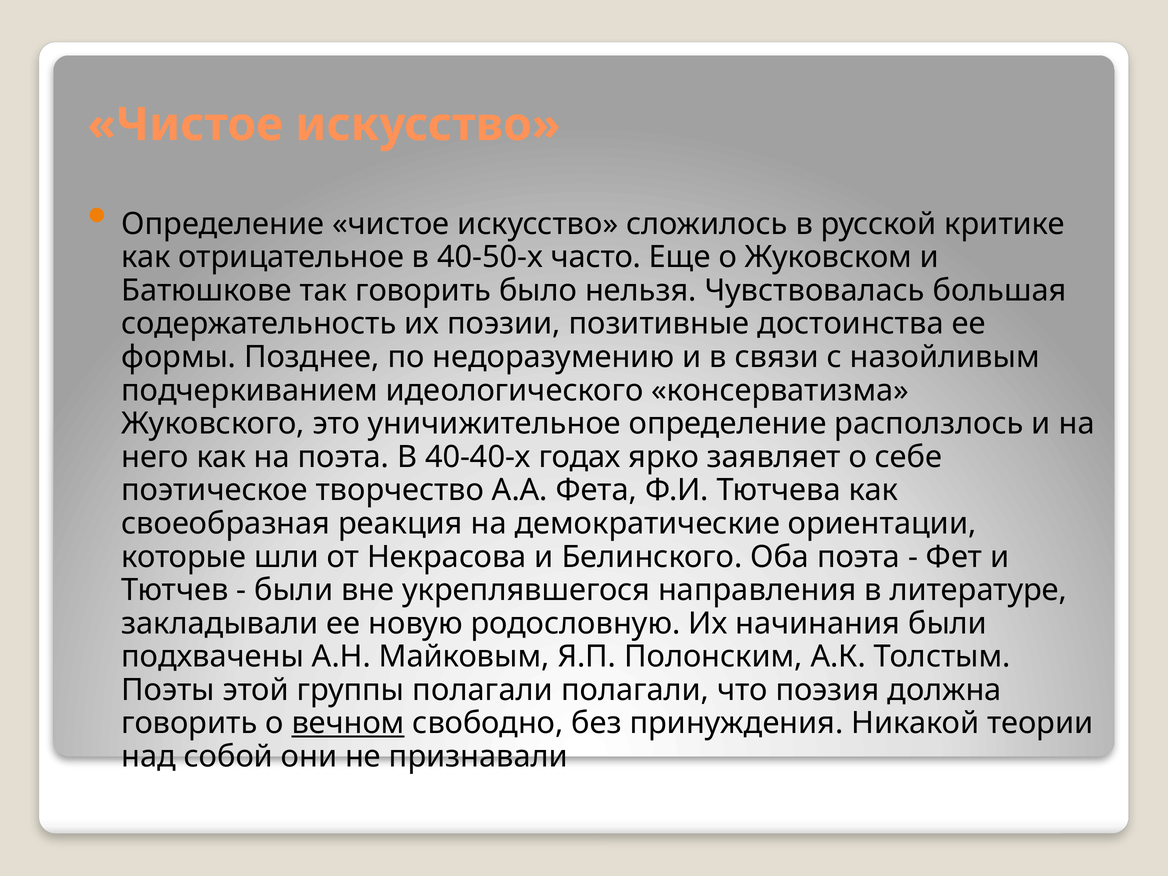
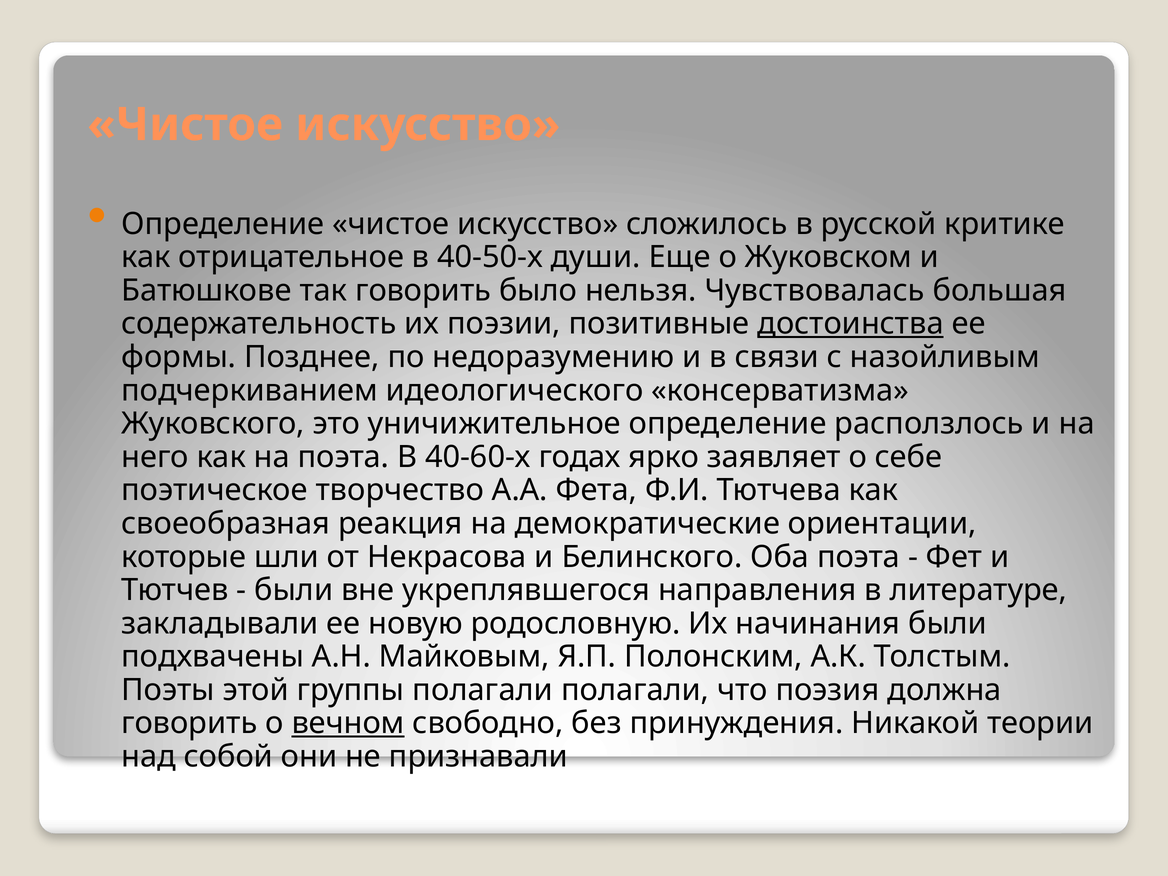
часто: часто -> души
достоинства underline: none -> present
40-40-х: 40-40-х -> 40-60-х
